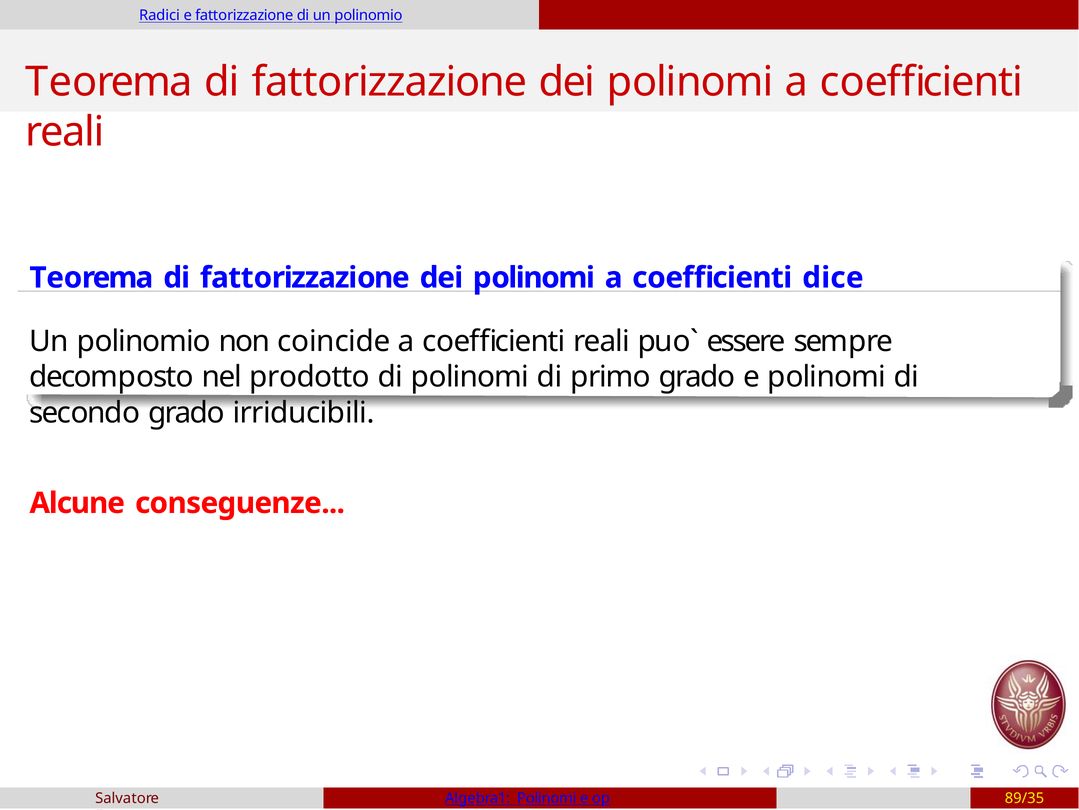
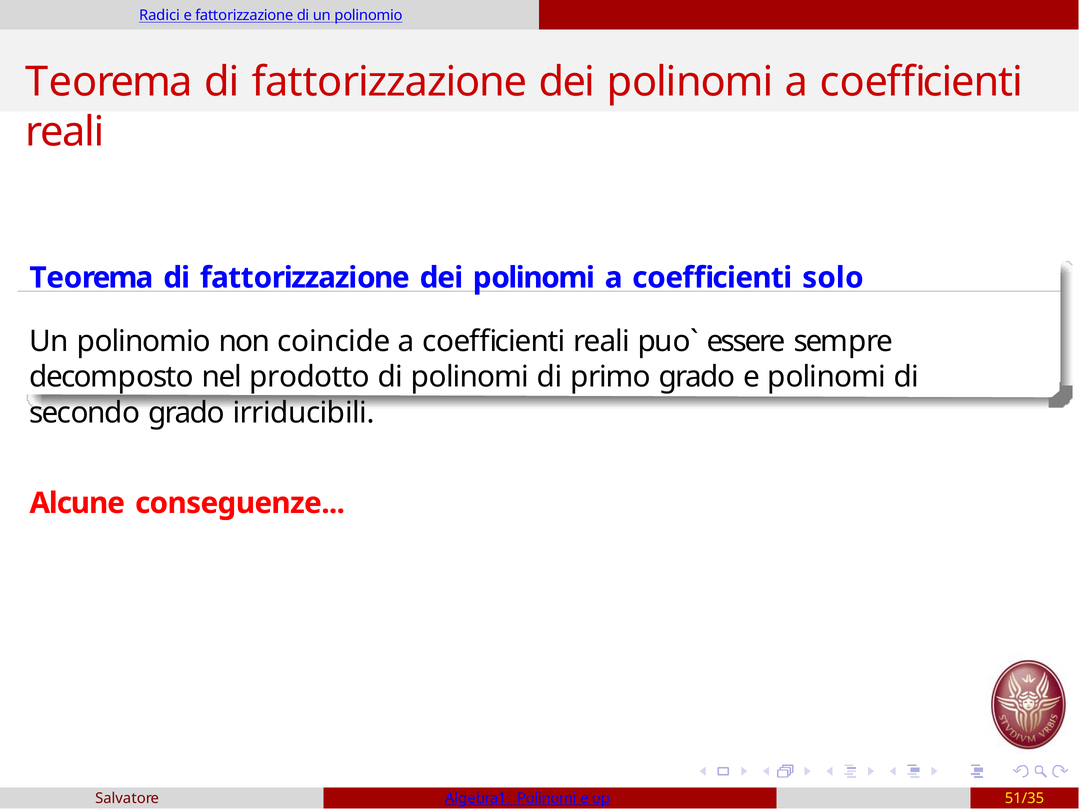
dice: dice -> solo
89/35: 89/35 -> 51/35
